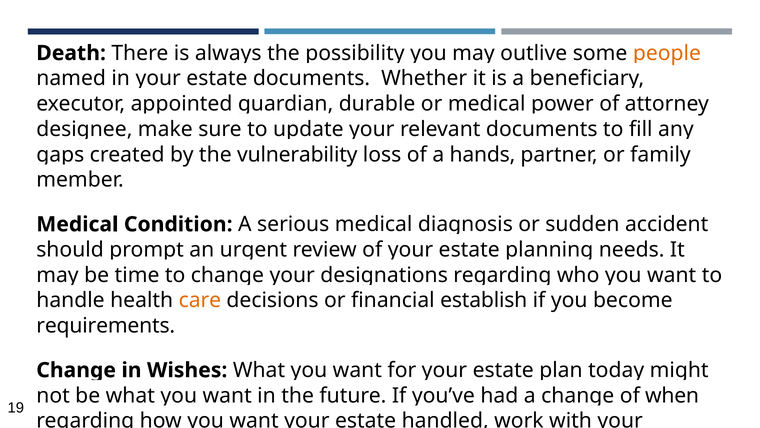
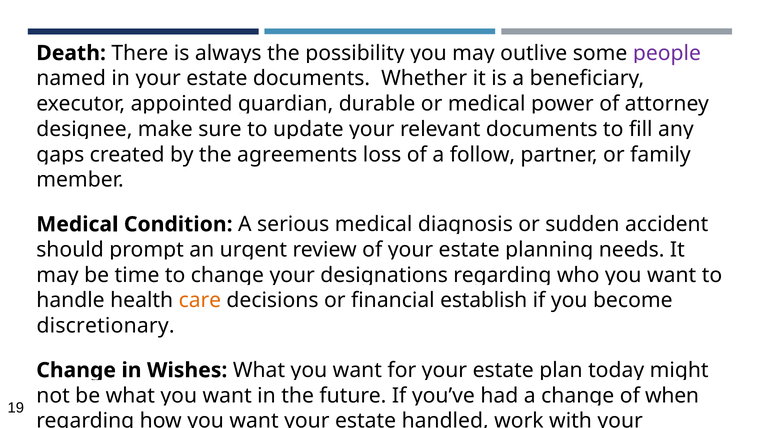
people colour: orange -> purple
vulnerability: vulnerability -> agreements
hands: hands -> follow
requirements: requirements -> discretionary
